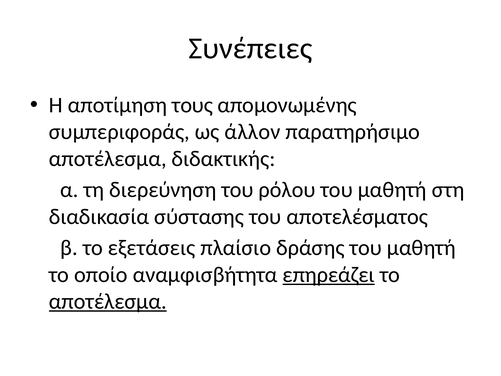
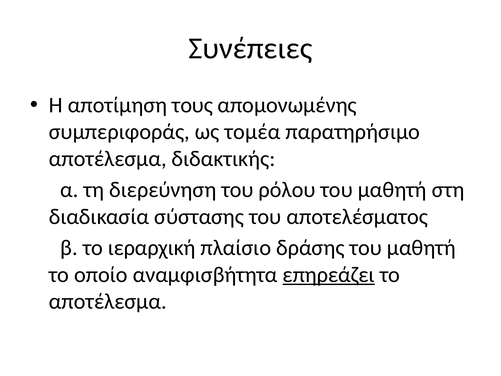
άλλον: άλλον -> τομέα
εξετάσεις: εξετάσεις -> ιεραρχική
αποτέλεσμα at (108, 301) underline: present -> none
